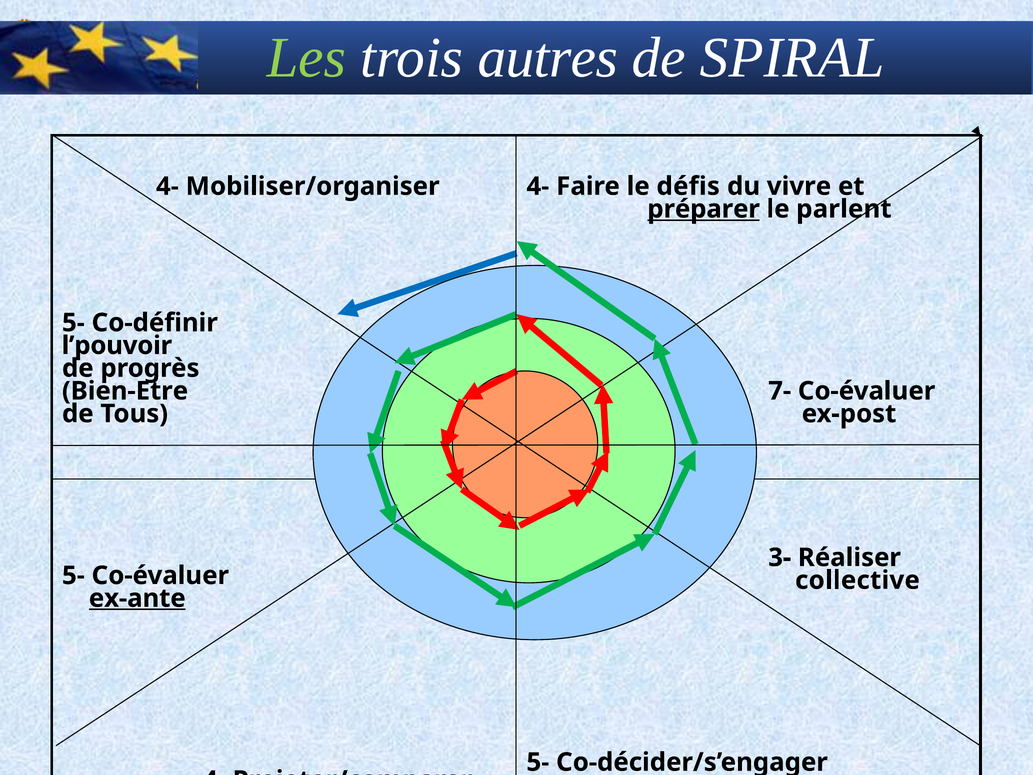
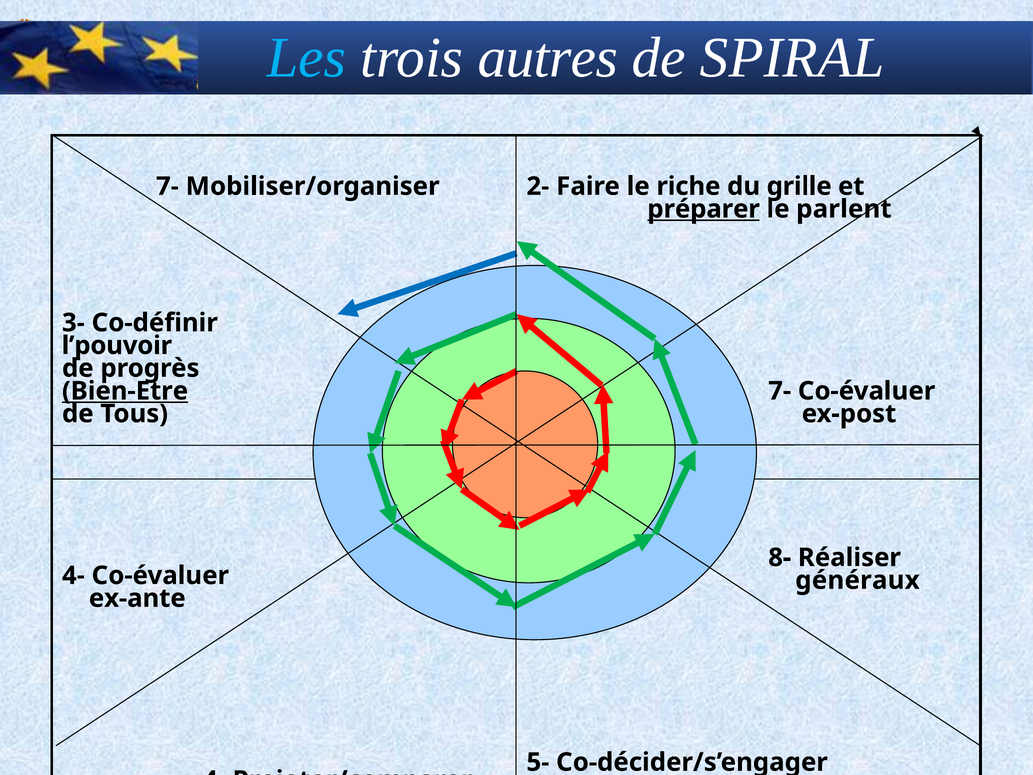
Les colour: light green -> light blue
4- at (167, 186): 4- -> 7-
4- at (538, 186): 4- -> 2-
défis: défis -> riche
vivre: vivre -> grille
5- at (73, 323): 5- -> 3-
Bien-Etre underline: none -> present
3-: 3- -> 8-
5- at (73, 575): 5- -> 4-
collective: collective -> généraux
ex-ante underline: present -> none
